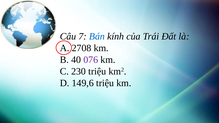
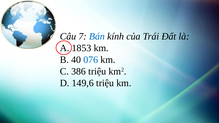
2708: 2708 -> 1853
076 colour: purple -> blue
230: 230 -> 386
